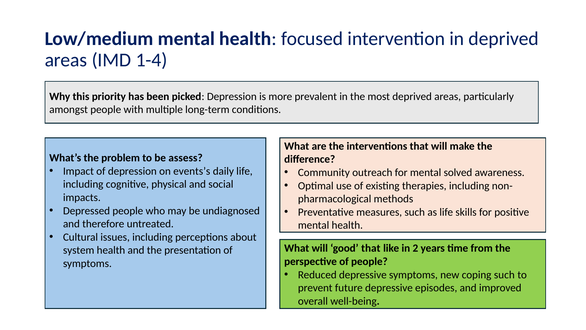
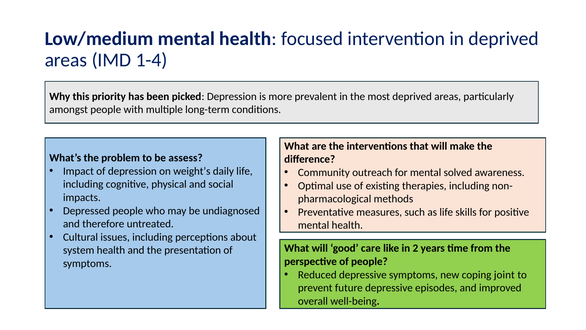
events’s: events’s -> weight’s
good that: that -> care
coping such: such -> joint
